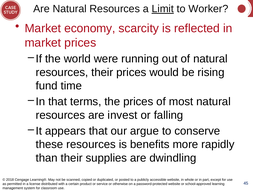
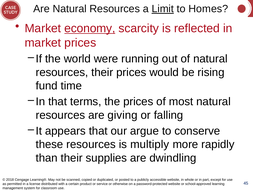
Worker: Worker -> Homes
economy underline: none -> present
invest: invest -> giving
benefits: benefits -> multiply
